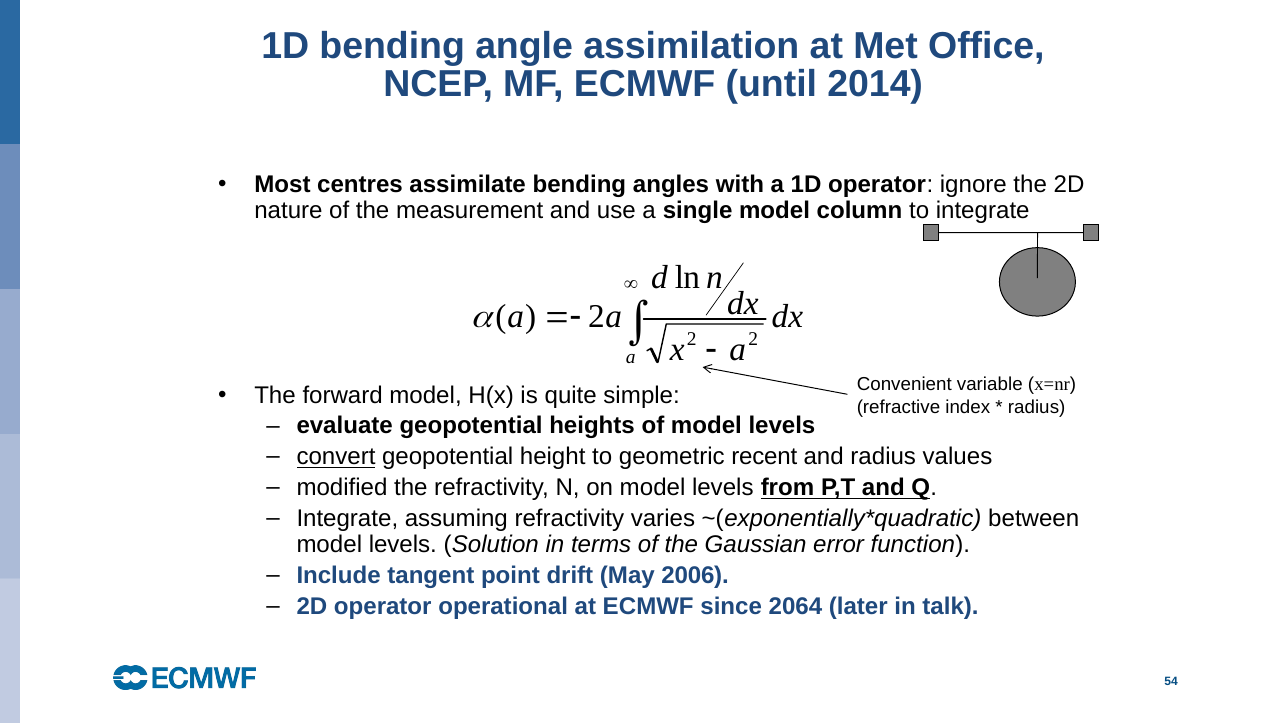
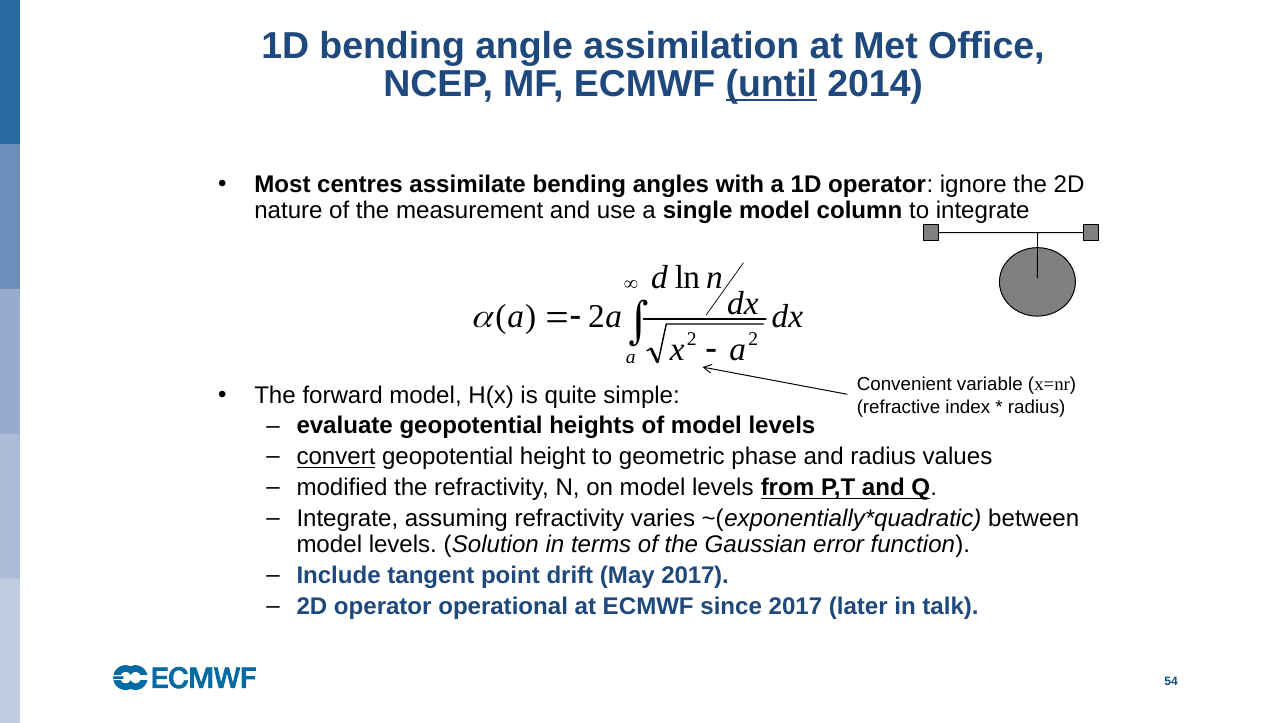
until underline: none -> present
recent: recent -> phase
May 2006: 2006 -> 2017
since 2064: 2064 -> 2017
